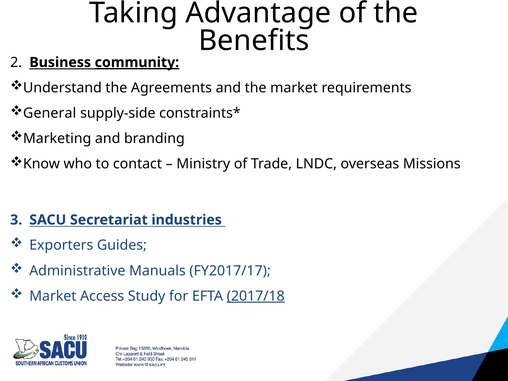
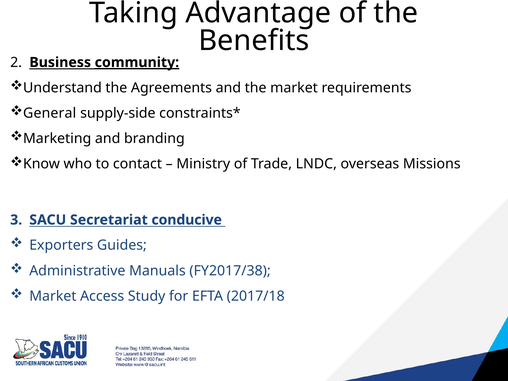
industries: industries -> conducive
FY2017/17: FY2017/17 -> FY2017/38
2017/18 underline: present -> none
